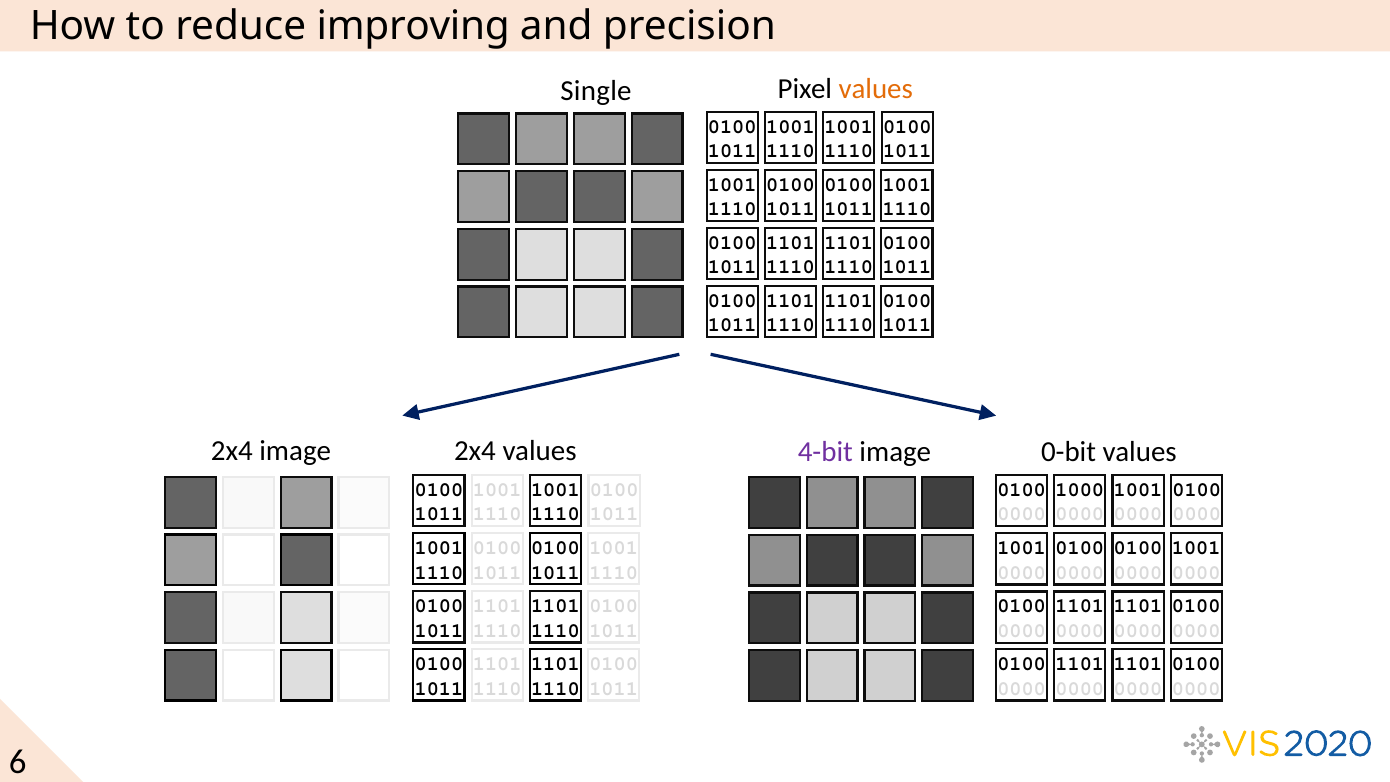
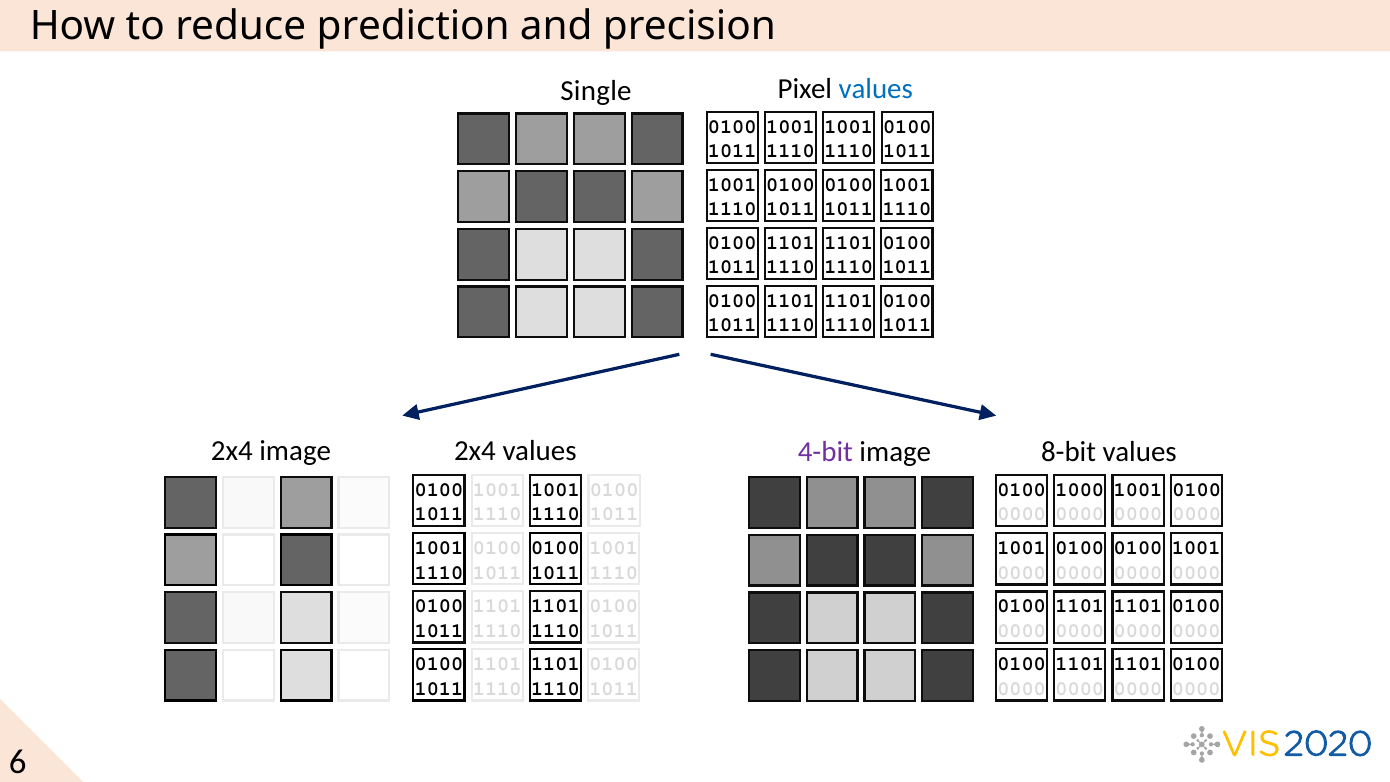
improving: improving -> prediction
values at (876, 89) colour: orange -> blue
0-bit: 0-bit -> 8-bit
